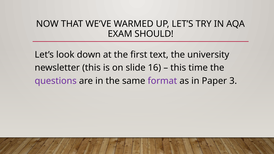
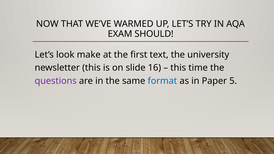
down: down -> make
format colour: purple -> blue
3: 3 -> 5
